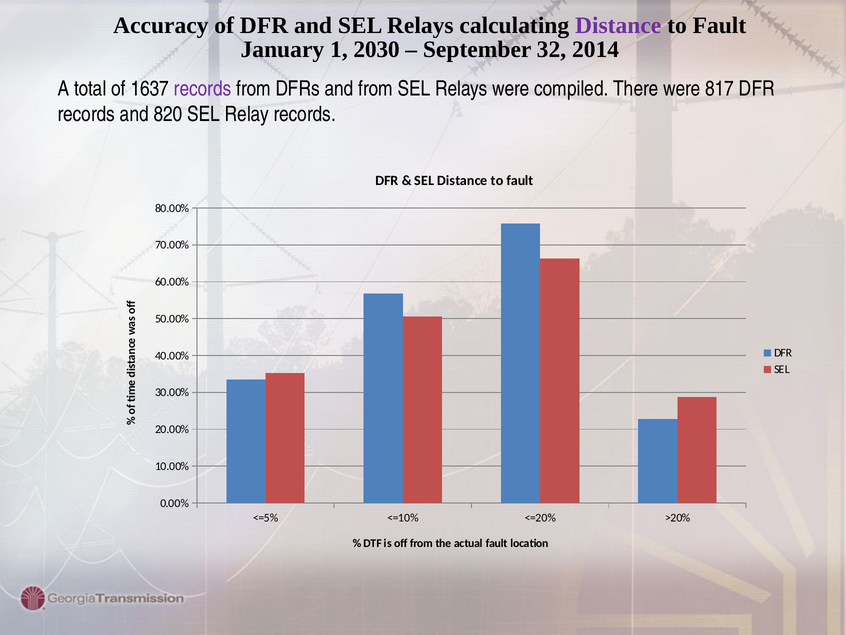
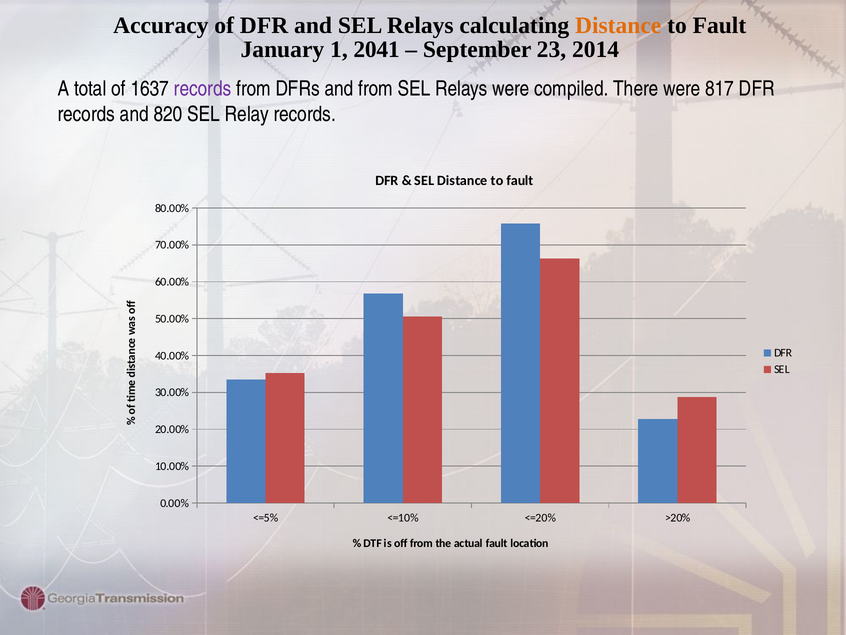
Distance at (618, 25) colour: purple -> orange
2030: 2030 -> 2041
32: 32 -> 23
